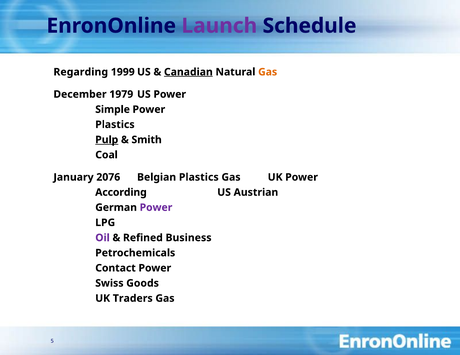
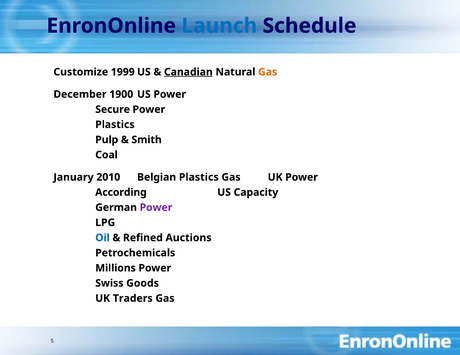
Launch colour: purple -> blue
Regarding: Regarding -> Customize
1979: 1979 -> 1900
Simple: Simple -> Secure
Pulp underline: present -> none
2076: 2076 -> 2010
Austrian: Austrian -> Capacity
Oil colour: purple -> blue
Business: Business -> Auctions
Contact: Contact -> Millions
